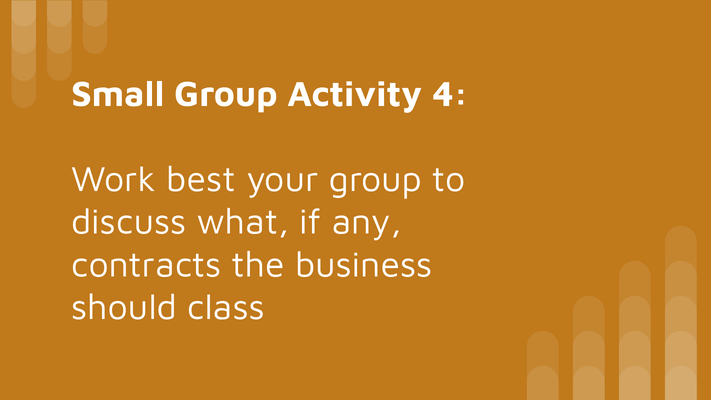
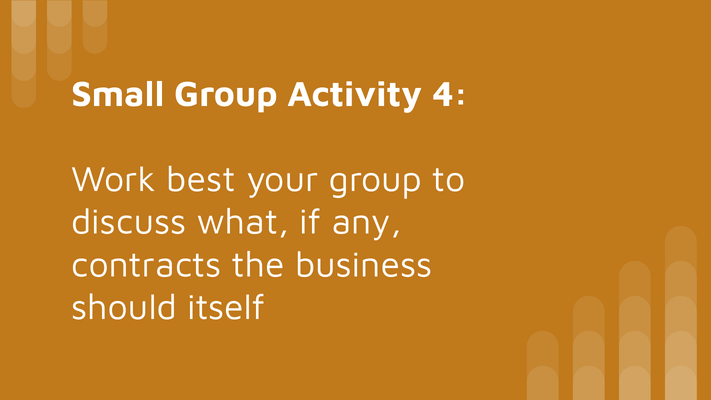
class: class -> itself
